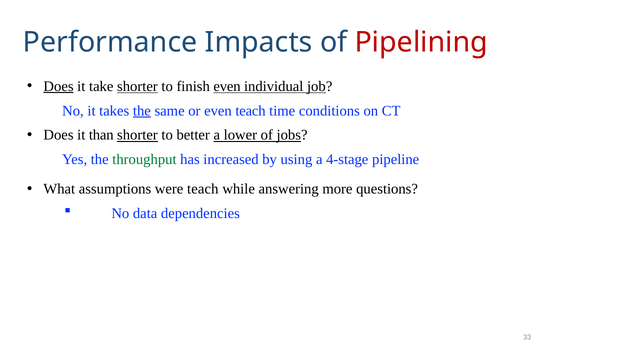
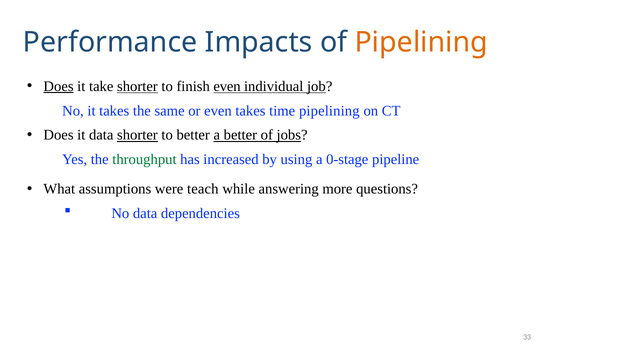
Pipelining at (421, 42) colour: red -> orange
the at (142, 111) underline: present -> none
even teach: teach -> takes
time conditions: conditions -> pipelining
it than: than -> data
a lower: lower -> better
4-stage: 4-stage -> 0-stage
